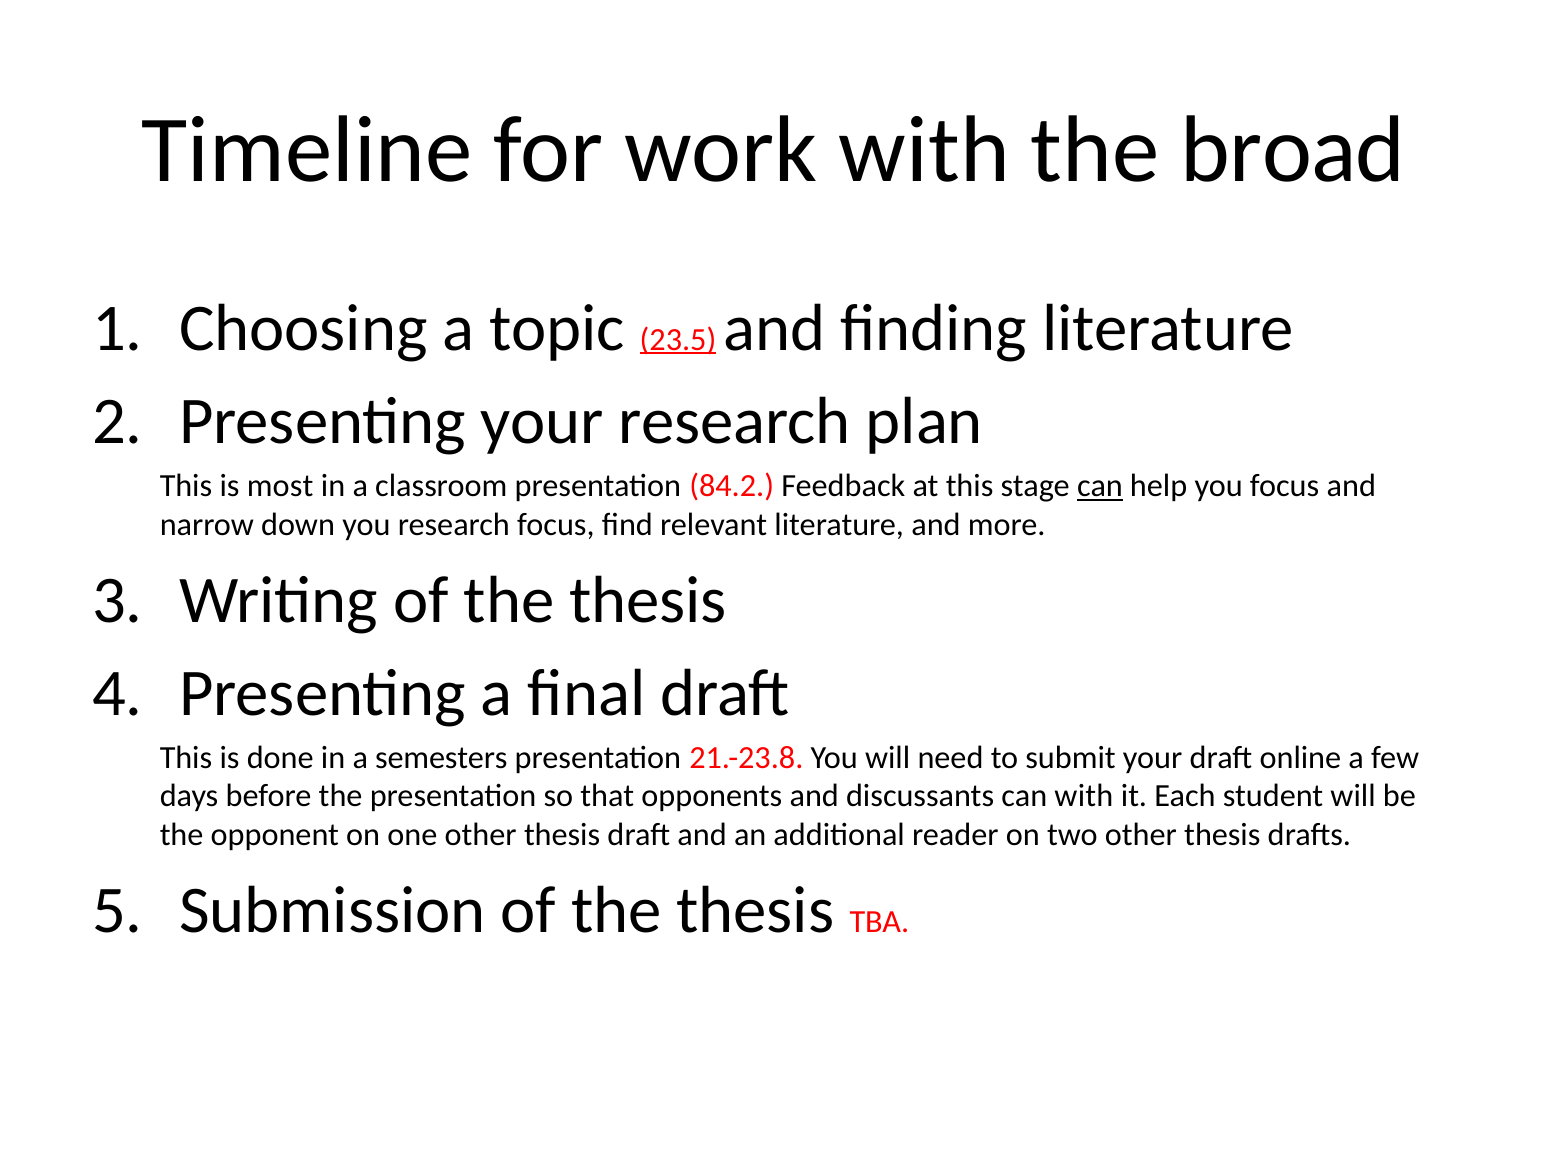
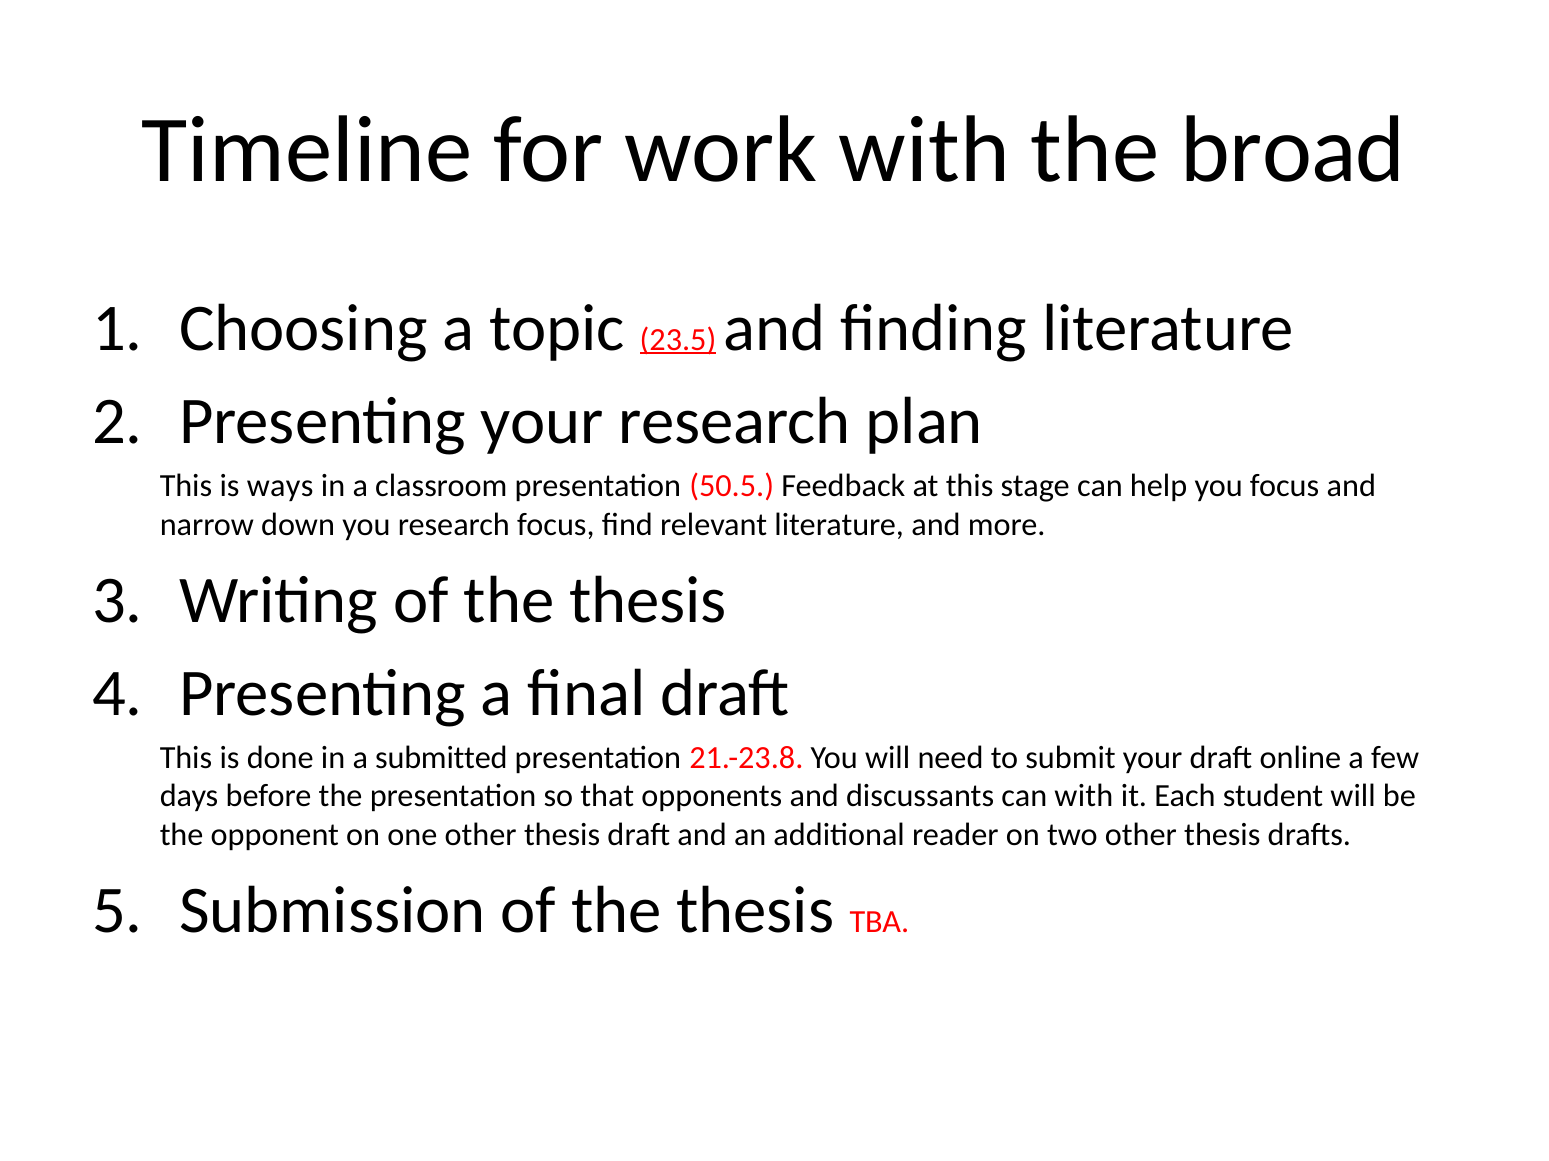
most: most -> ways
84.2: 84.2 -> 50.5
can at (1100, 486) underline: present -> none
semesters: semesters -> submitted
